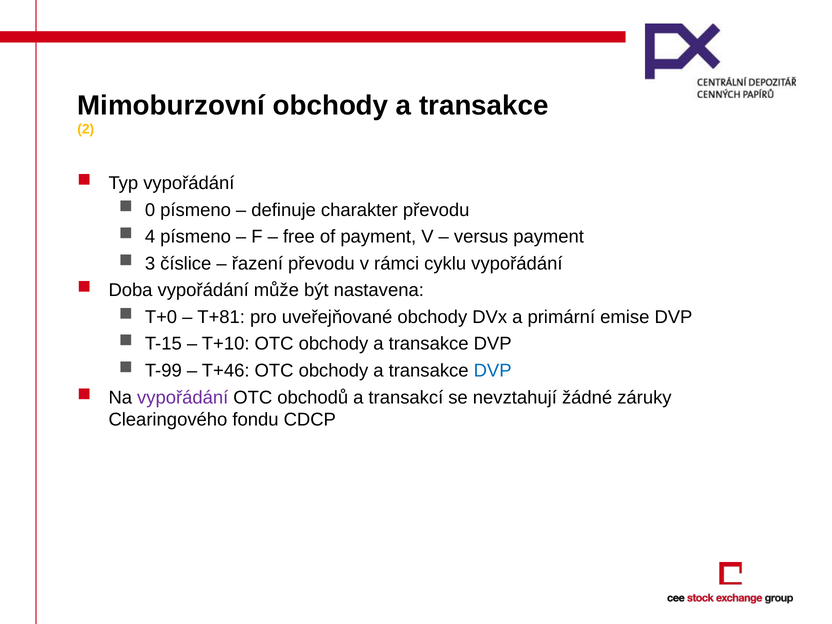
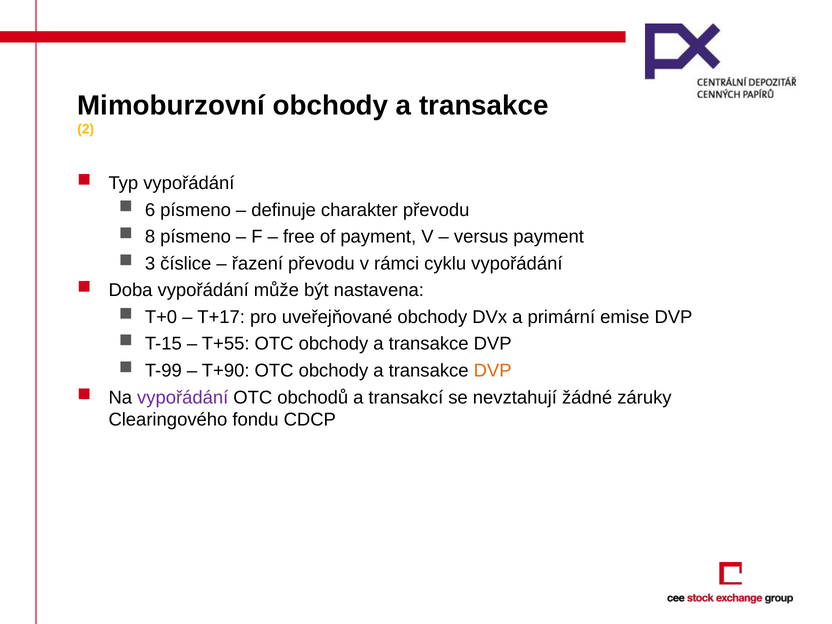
0: 0 -> 6
4: 4 -> 8
T+81: T+81 -> T+17
T+10: T+10 -> T+55
T+46: T+46 -> T+90
DVP at (493, 371) colour: blue -> orange
